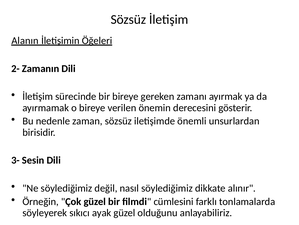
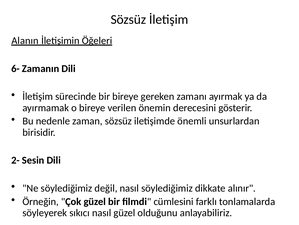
2-: 2- -> 6-
3-: 3- -> 2-
sıkıcı ayak: ayak -> nasıl
